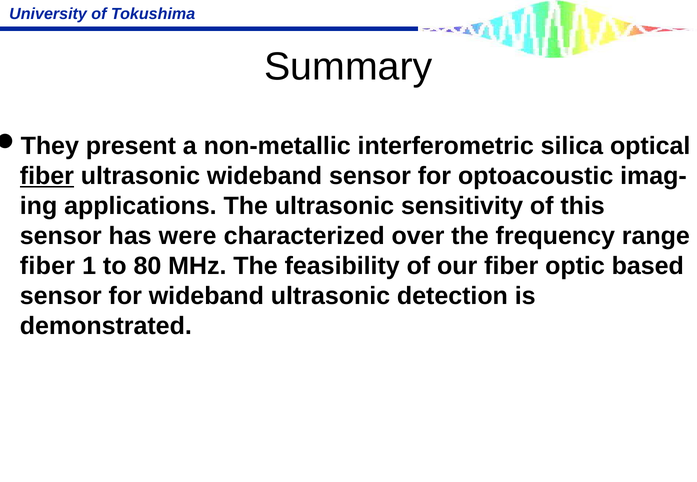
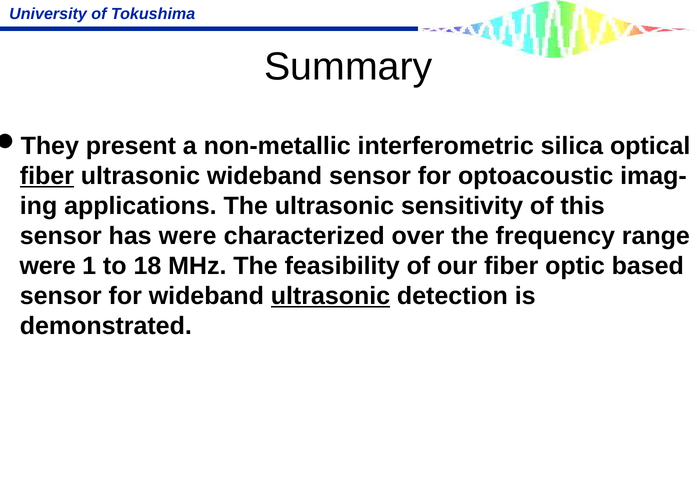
fiber at (47, 266): fiber -> were
80: 80 -> 18
ultrasonic at (330, 296) underline: none -> present
